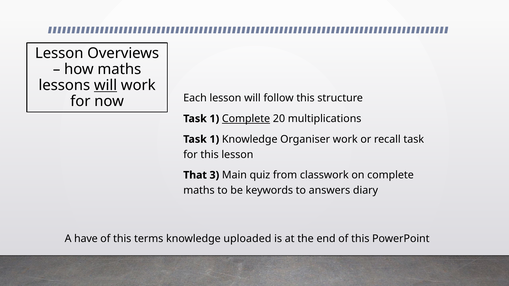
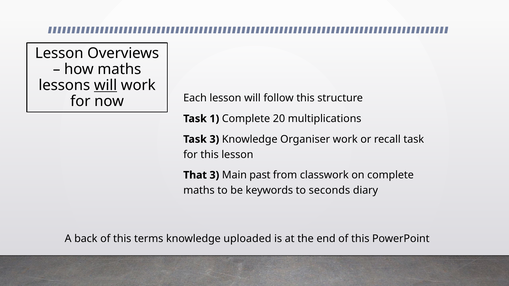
Complete at (246, 119) underline: present -> none
1 at (214, 139): 1 -> 3
quiz: quiz -> past
answers: answers -> seconds
have: have -> back
